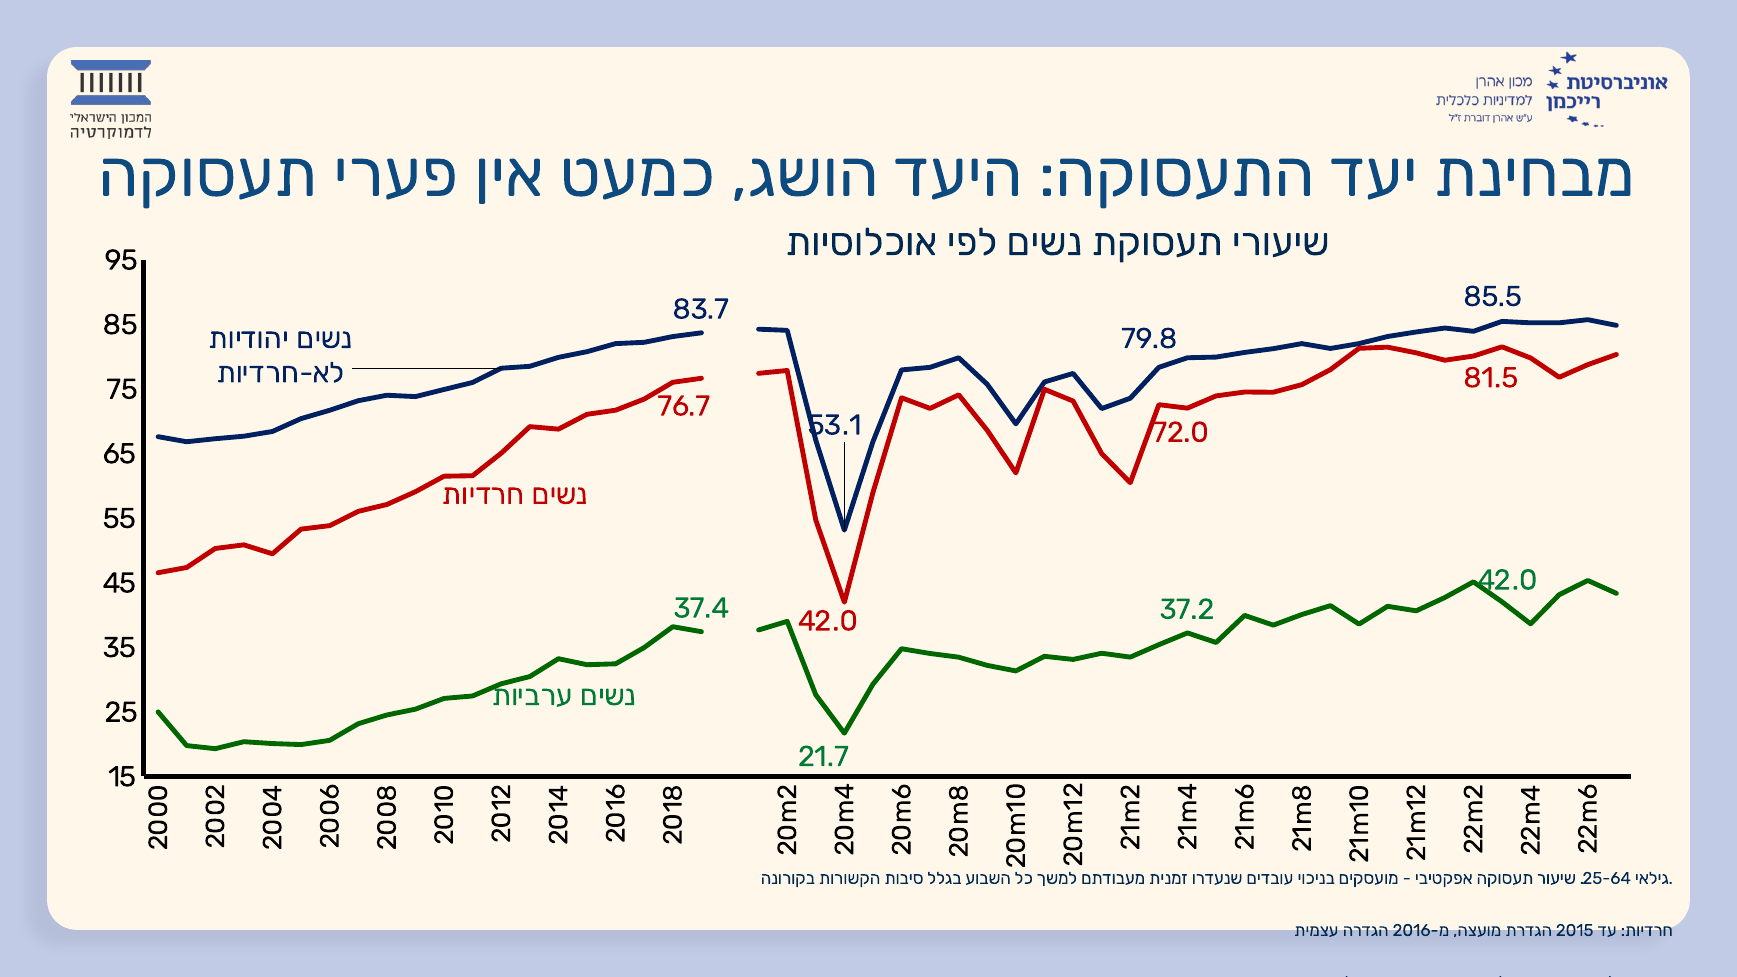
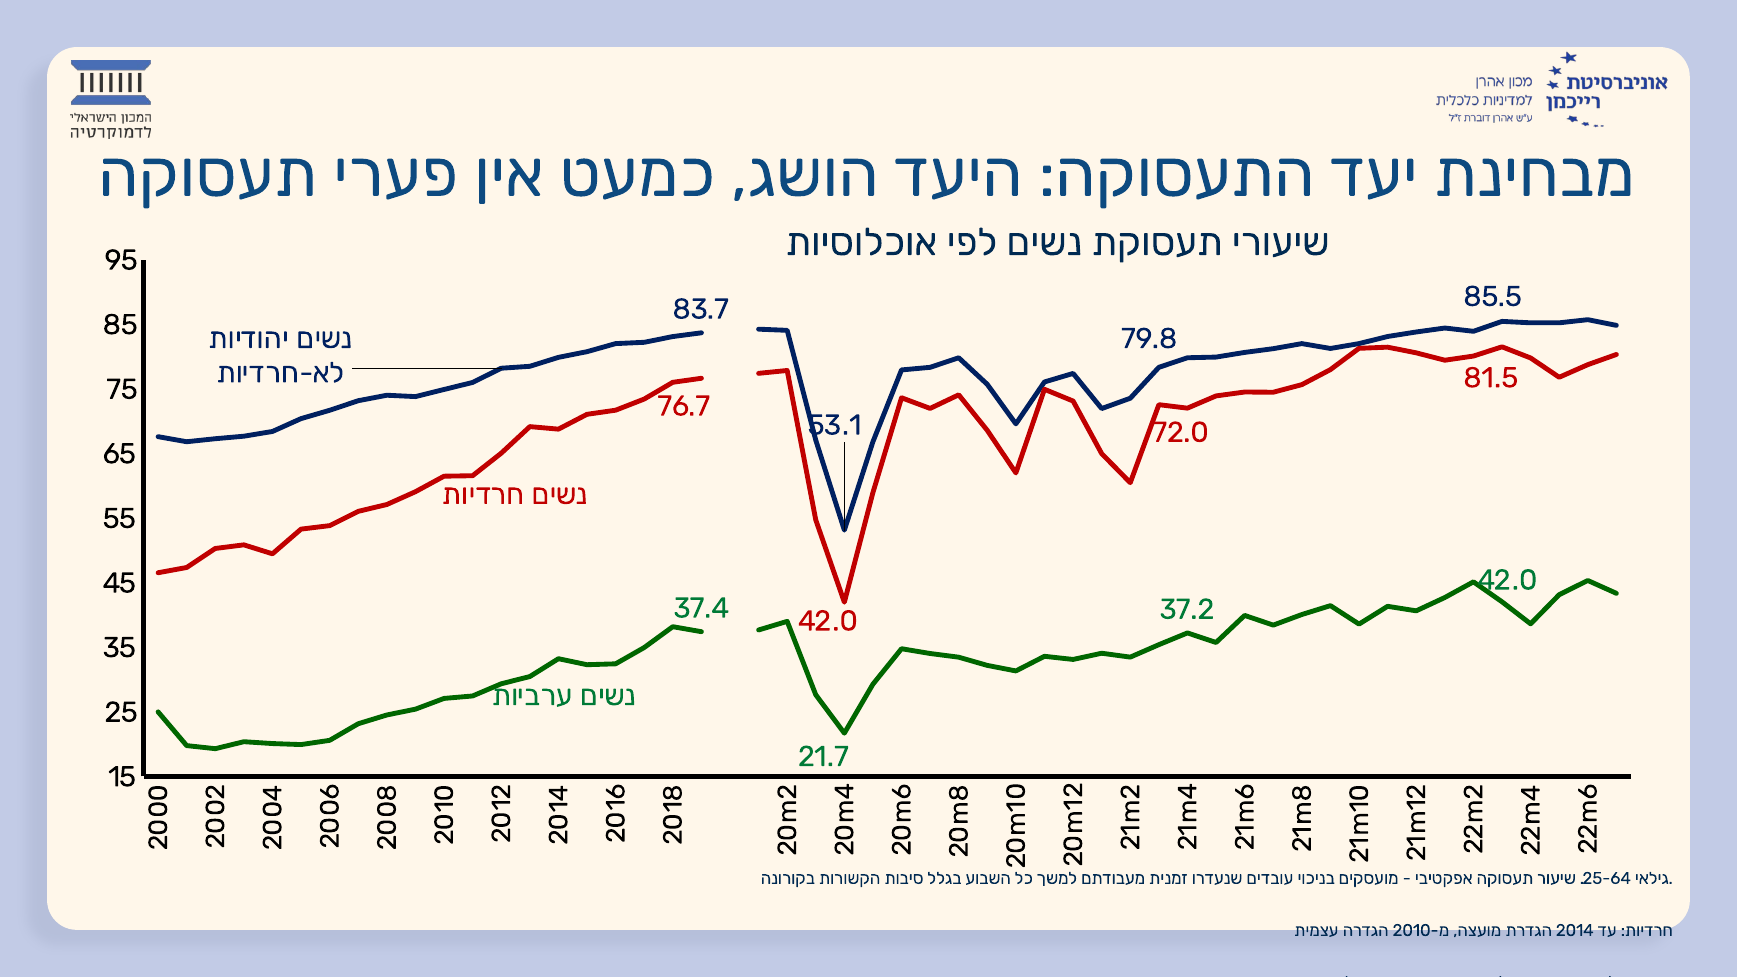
2016: 2016 -> 2010
2015: 2015 -> 2014
